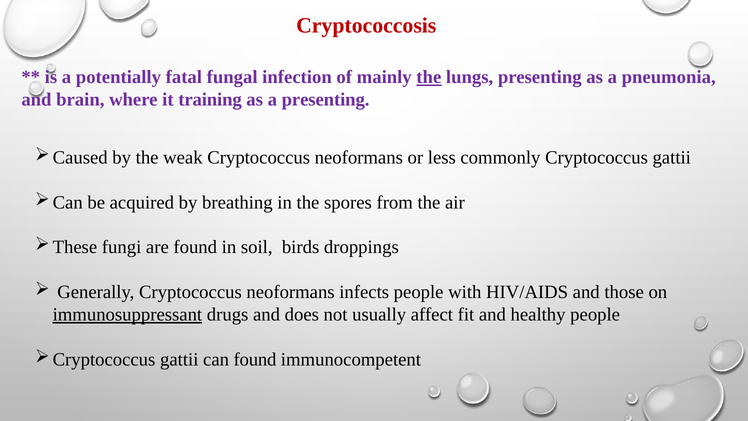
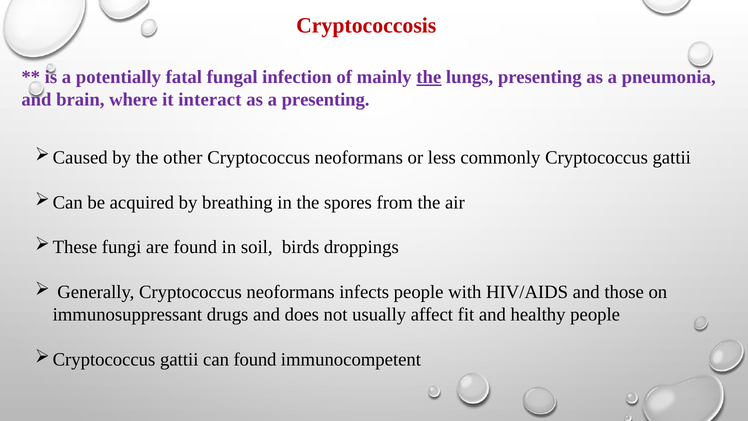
training: training -> interact
weak: weak -> other
immunosuppressant underline: present -> none
